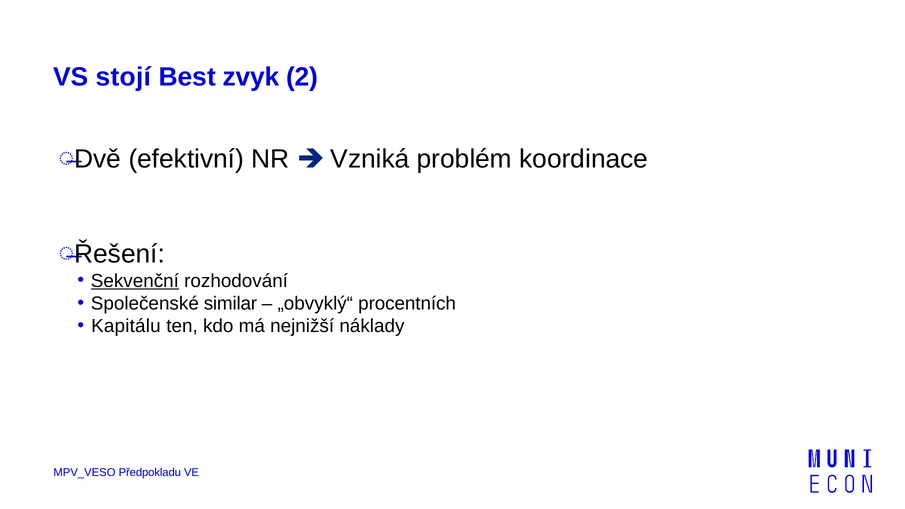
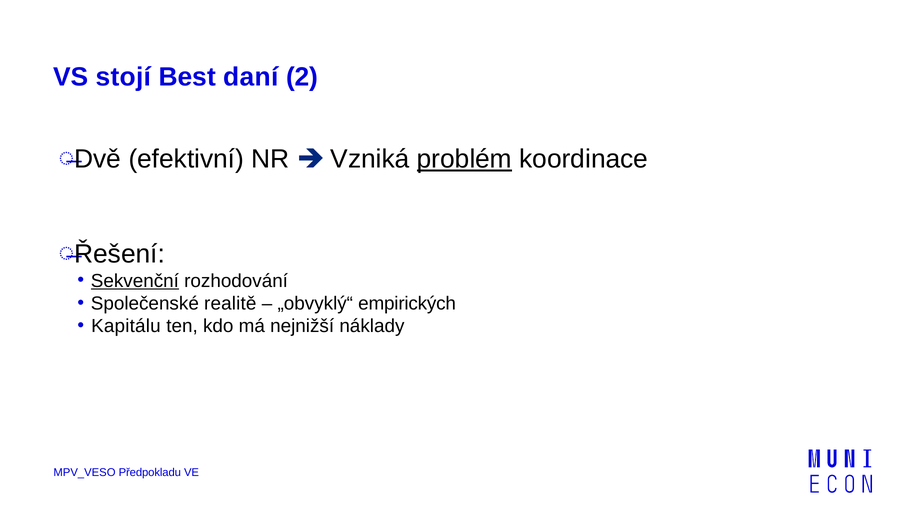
zvyk: zvyk -> daní
problém underline: none -> present
similar: similar -> realitě
procentních: procentních -> empirických
